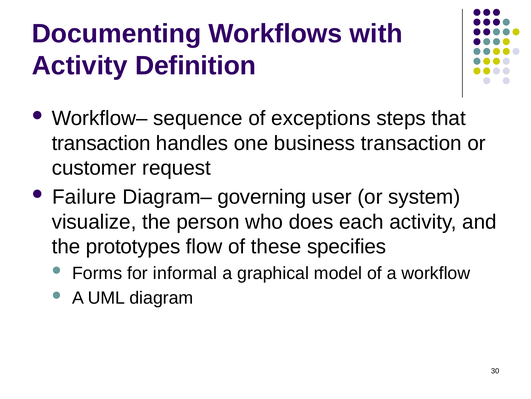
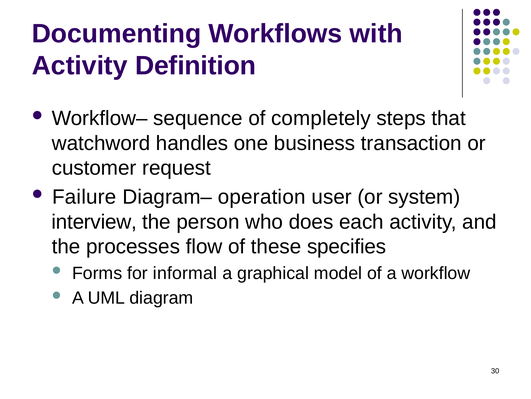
exceptions: exceptions -> completely
transaction at (101, 143): transaction -> watchword
governing: governing -> operation
visualize: visualize -> interview
prototypes: prototypes -> processes
